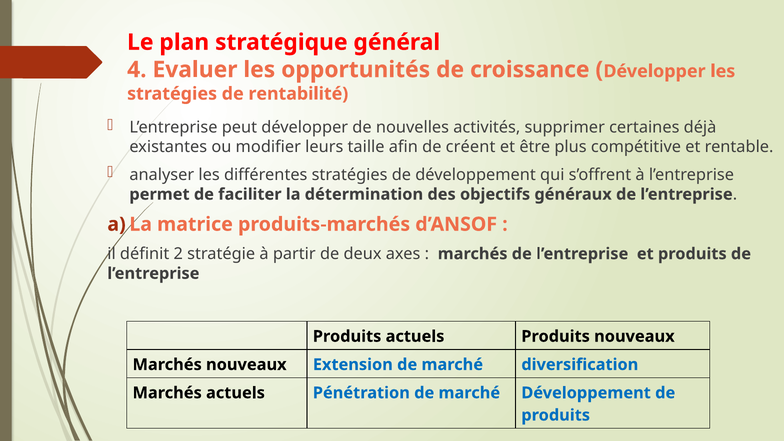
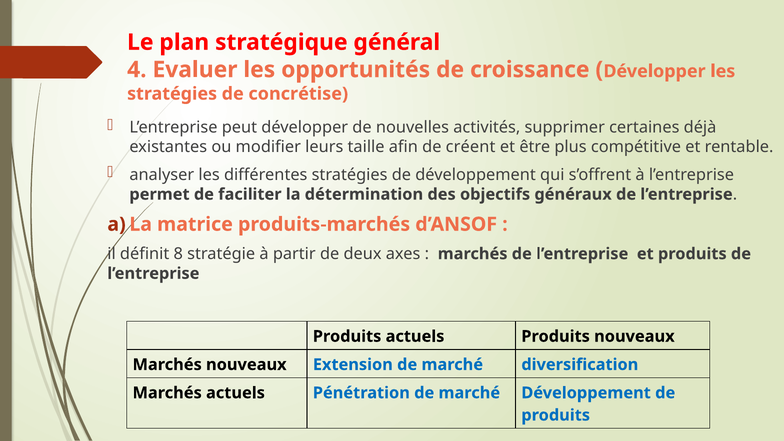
rentabilité: rentabilité -> concrétise
2: 2 -> 8
